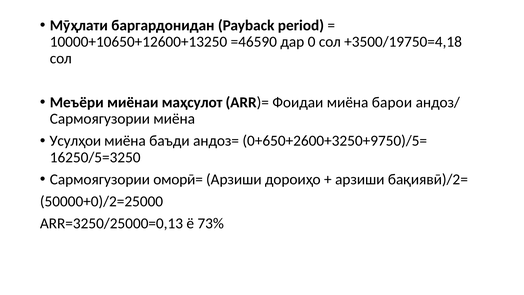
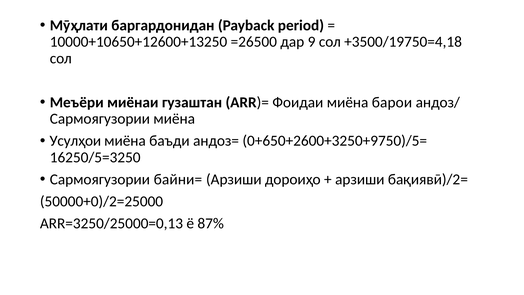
=46590: =46590 -> =26500
0: 0 -> 9
маҳсулот: маҳсулот -> гузаштан
оморӣ=: оморӣ= -> байни=
73%: 73% -> 87%
